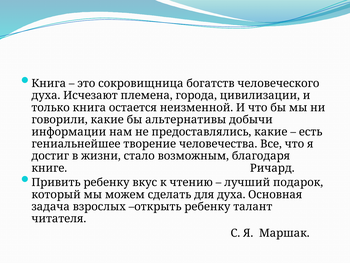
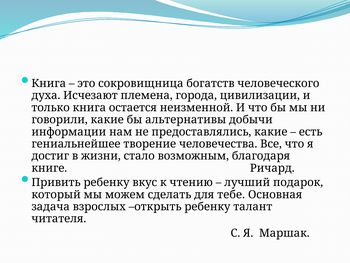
для духа: духа -> тебе
